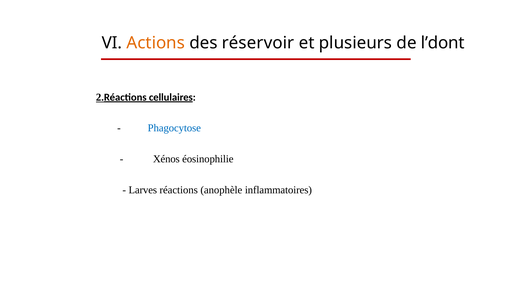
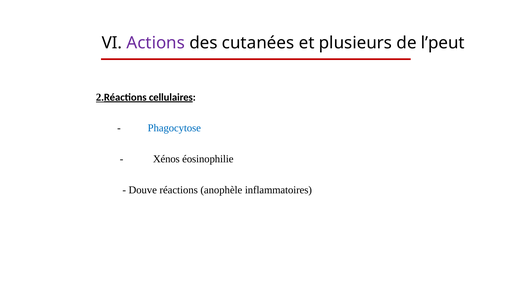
Actions colour: orange -> purple
réservoir: réservoir -> cutanées
l’dont: l’dont -> l’peut
Larves: Larves -> Douve
